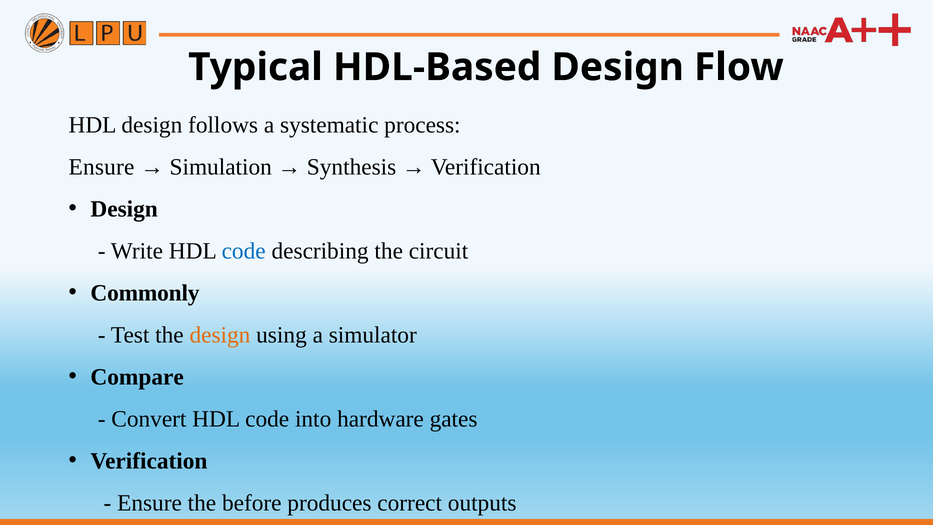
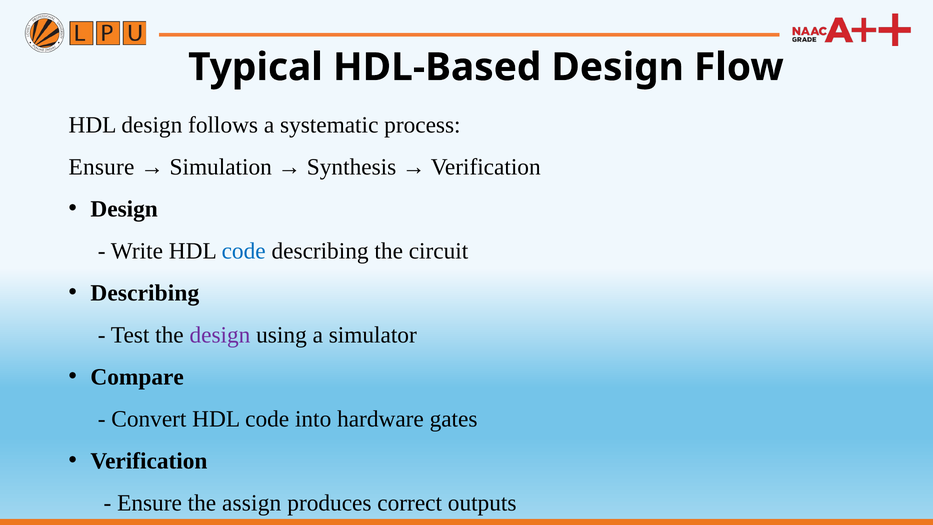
Commonly at (145, 293): Commonly -> Describing
design at (220, 335) colour: orange -> purple
before: before -> assign
